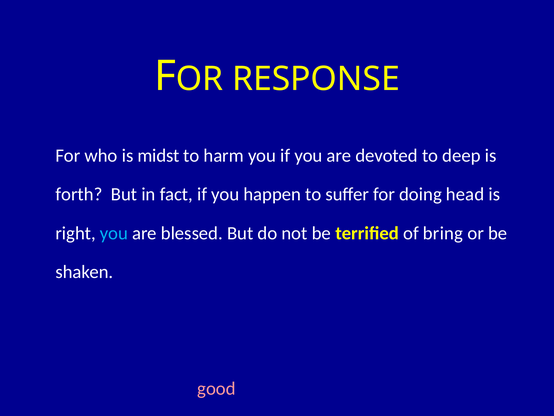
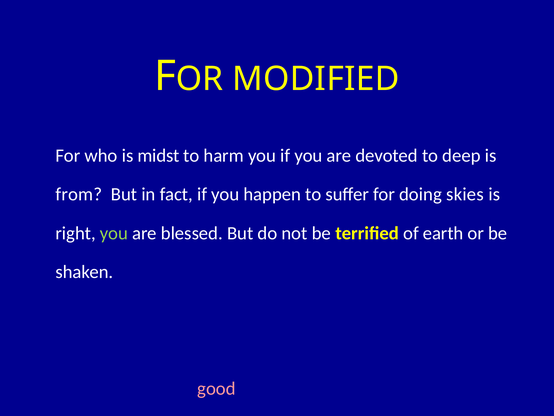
RESPONSE: RESPONSE -> MODIFIED
forth: forth -> from
head: head -> skies
you at (114, 233) colour: light blue -> light green
bring: bring -> earth
